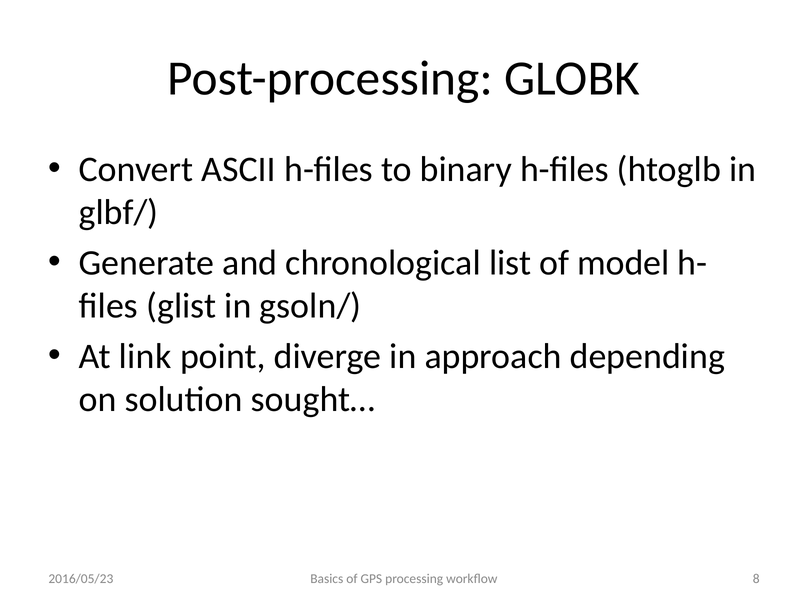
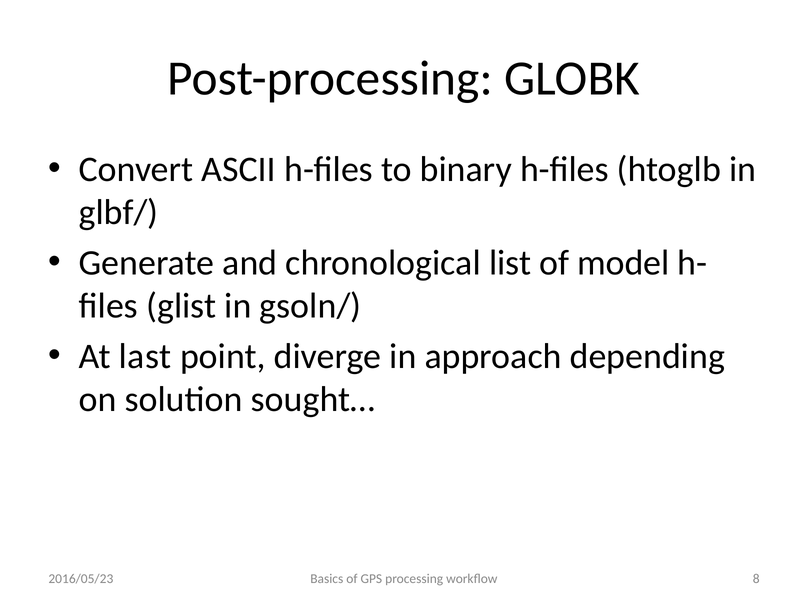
link: link -> last
